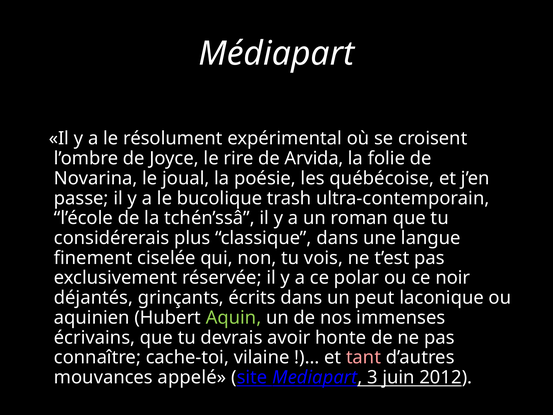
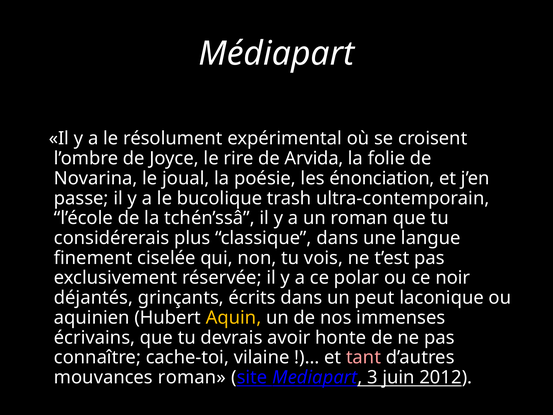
québécoise: québécoise -> énonciation
Aquin colour: light green -> yellow
mouvances appelé: appelé -> roman
